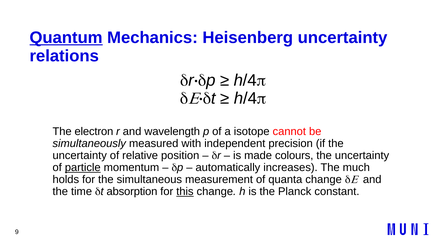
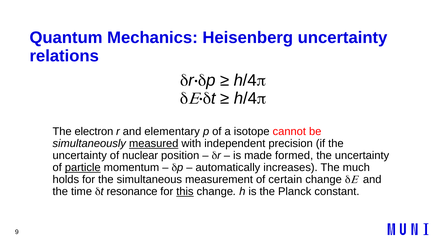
Quantum underline: present -> none
wavelength: wavelength -> elementary
measured underline: none -> present
relative: relative -> nuclear
colours: colours -> formed
quanta: quanta -> certain
absorption: absorption -> resonance
